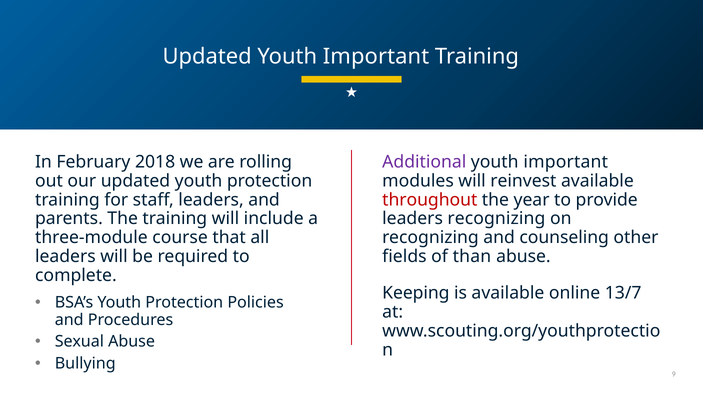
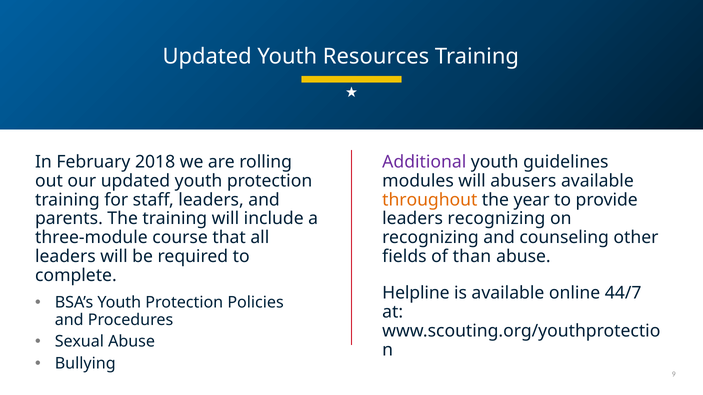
Updated Youth Important: Important -> Resources
important at (566, 162): important -> guidelines
reinvest: reinvest -> abusers
throughout colour: red -> orange
Keeping: Keeping -> Helpline
13/7: 13/7 -> 44/7
